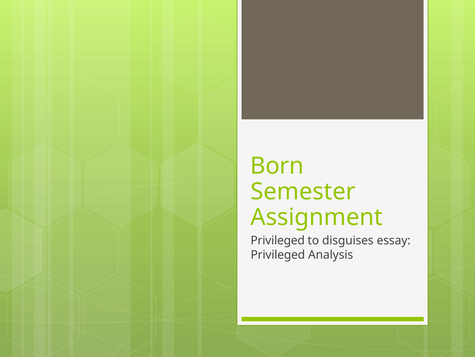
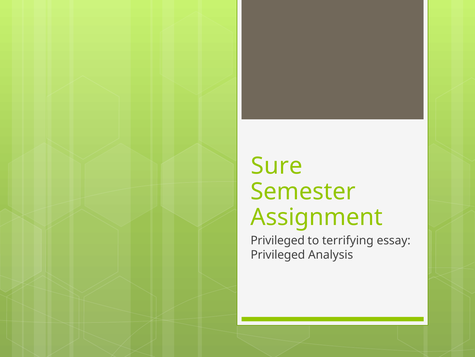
Born: Born -> Sure
disguises: disguises -> terrifying
